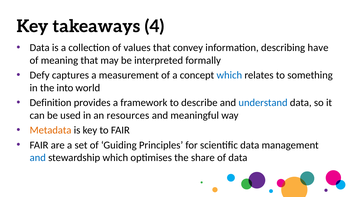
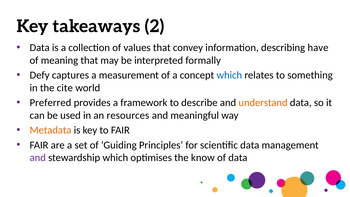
4: 4 -> 2
into: into -> cite
Definition: Definition -> Preferred
understand colour: blue -> orange
and at (38, 158) colour: blue -> purple
share: share -> know
